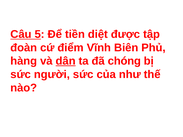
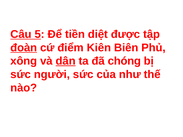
đoàn underline: none -> present
Vĩnh: Vĩnh -> Kiên
hàng: hàng -> xông
